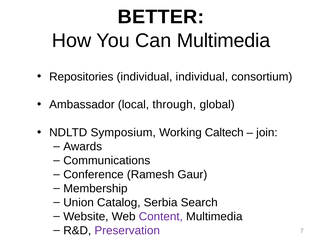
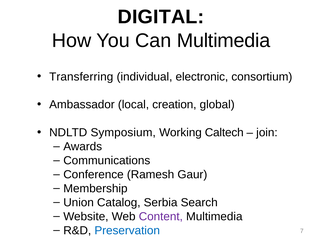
BETTER: BETTER -> DIGITAL
Repositories: Repositories -> Transferring
individual individual: individual -> electronic
through: through -> creation
Preservation colour: purple -> blue
